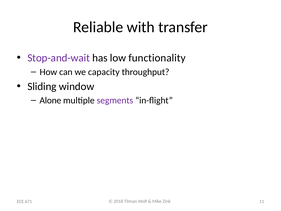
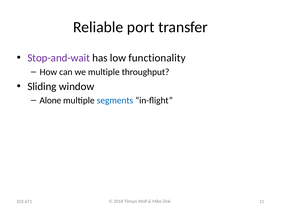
with: with -> port
we capacity: capacity -> multiple
segments colour: purple -> blue
